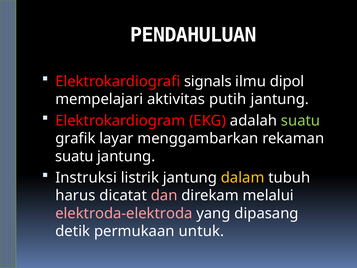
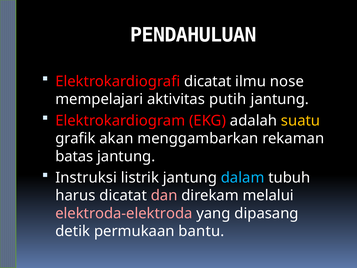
Elektrokardiografi signals: signals -> dicatat
dipol: dipol -> nose
suatu at (301, 121) colour: light green -> yellow
layar: layar -> akan
suatu at (74, 156): suatu -> batas
dalam colour: yellow -> light blue
untuk: untuk -> bantu
